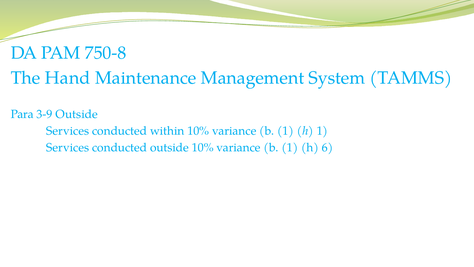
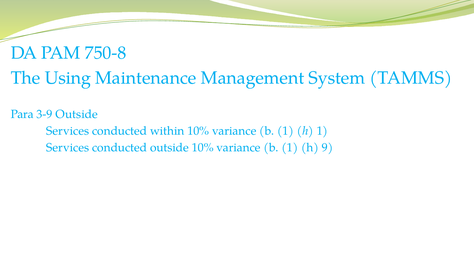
Hand: Hand -> Using
6: 6 -> 9
